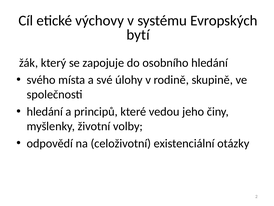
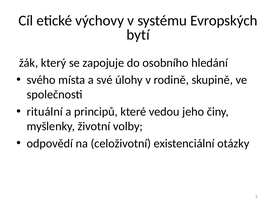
hledání at (45, 111): hledání -> rituální
